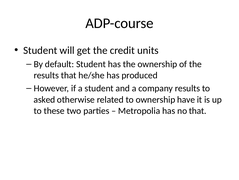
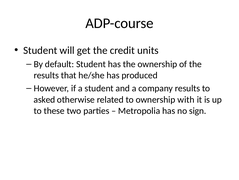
have: have -> with
no that: that -> sign
